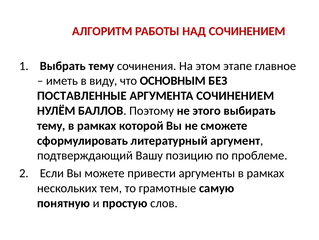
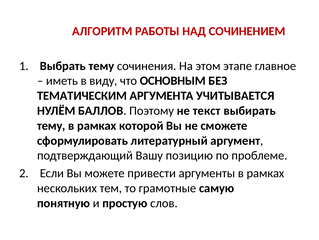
ПОСТАВЛЕННЫЕ: ПОСТАВЛЕННЫЕ -> ТЕМАТИЧЕСКИМ
АРГУМЕНТА СОЧИНЕНИЕМ: СОЧИНЕНИЕМ -> УЧИТЫВАЕТСЯ
этого: этого -> текст
